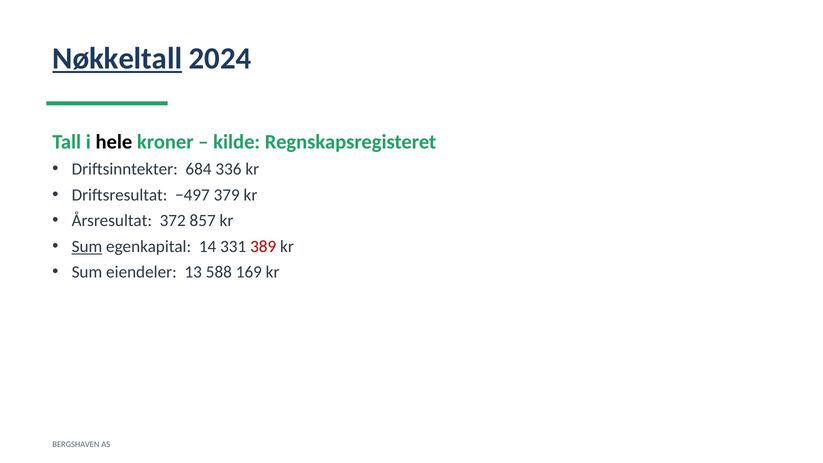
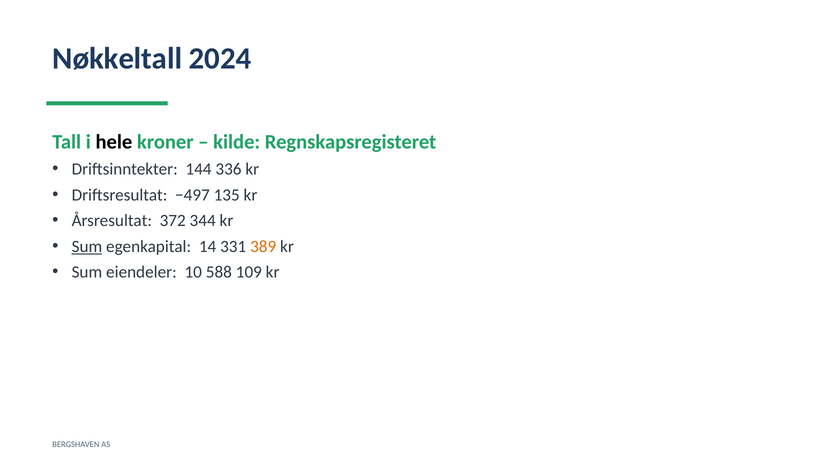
Nøkkeltall underline: present -> none
684: 684 -> 144
379: 379 -> 135
857: 857 -> 344
389 colour: red -> orange
13: 13 -> 10
169: 169 -> 109
